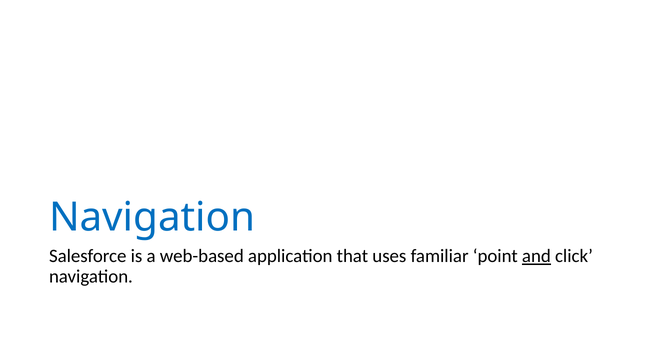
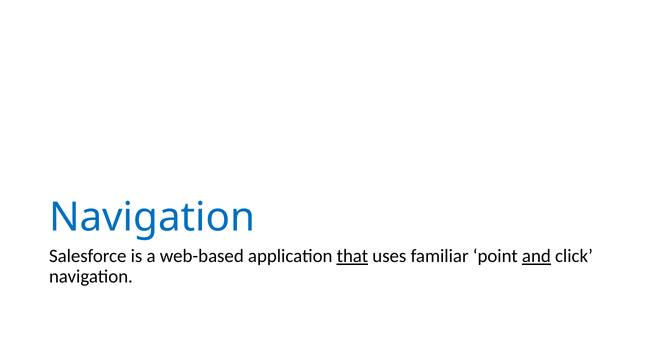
that underline: none -> present
